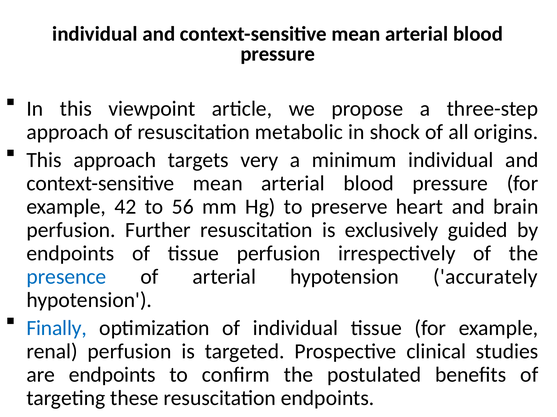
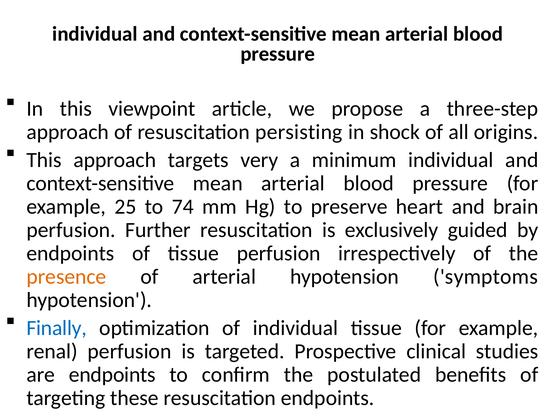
metabolic: metabolic -> persisting
42: 42 -> 25
56: 56 -> 74
presence colour: blue -> orange
accurately: accurately -> symptoms
